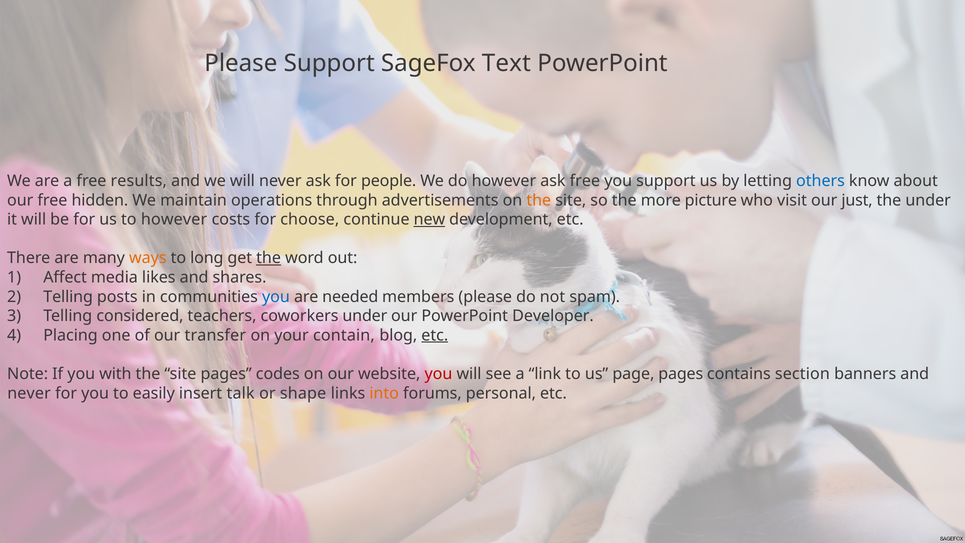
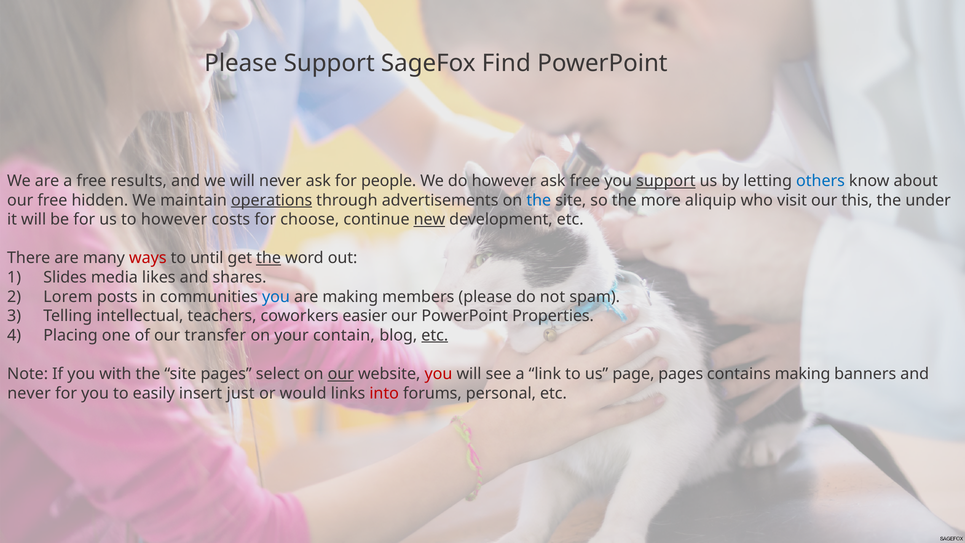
Text: Text -> Find
support at (666, 181) underline: none -> present
operations underline: none -> present
the at (539, 200) colour: orange -> blue
picture: picture -> aliquip
just: just -> this
ways colour: orange -> red
long: long -> until
Affect: Affect -> Slides
Telling at (68, 297): Telling -> Lorem
are needed: needed -> making
considered: considered -> intellectual
coworkers under: under -> easier
Developer: Developer -> Properties
codes: codes -> select
our at (341, 374) underline: none -> present
contains section: section -> making
talk: talk -> just
shape: shape -> would
into colour: orange -> red
